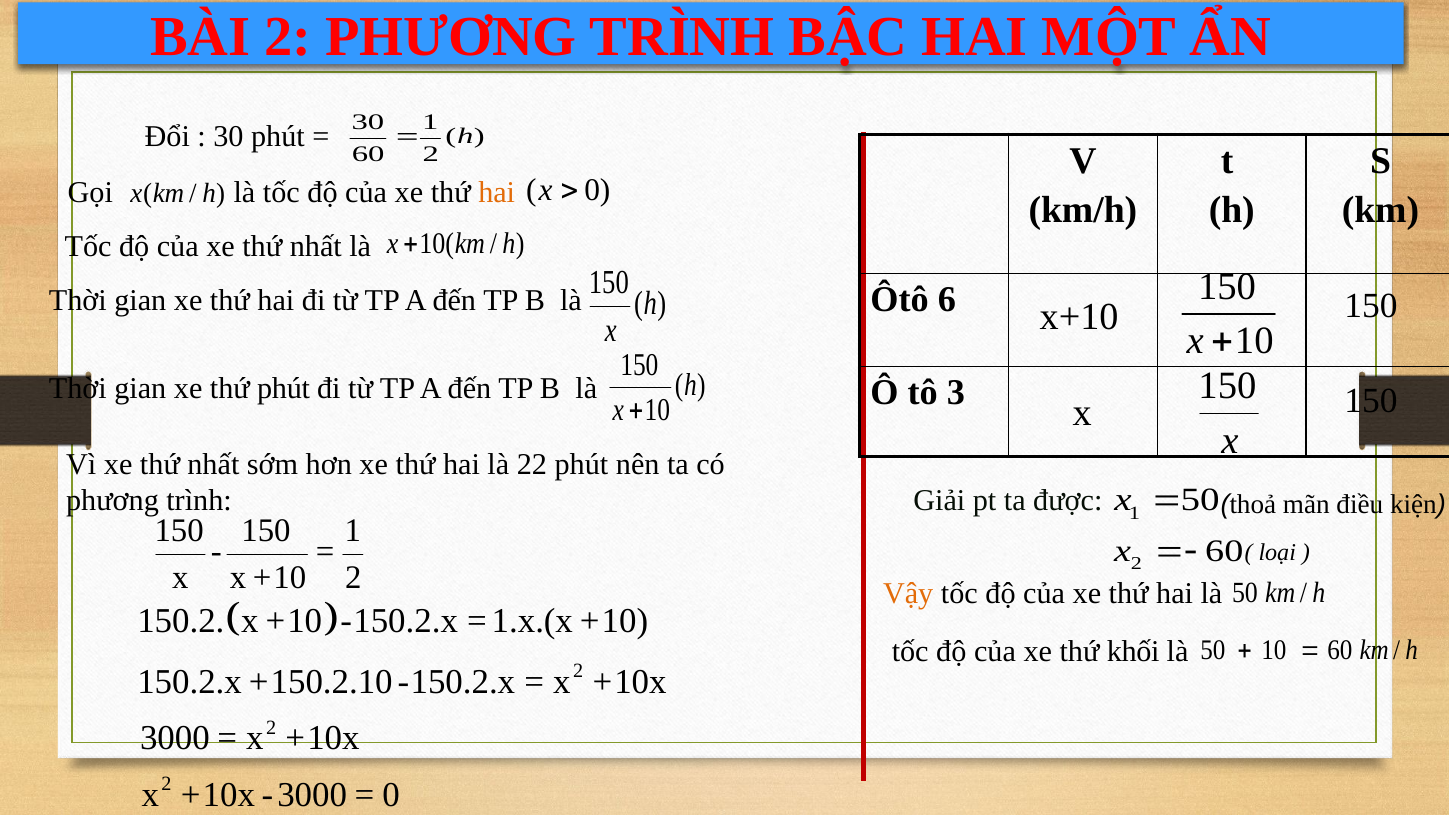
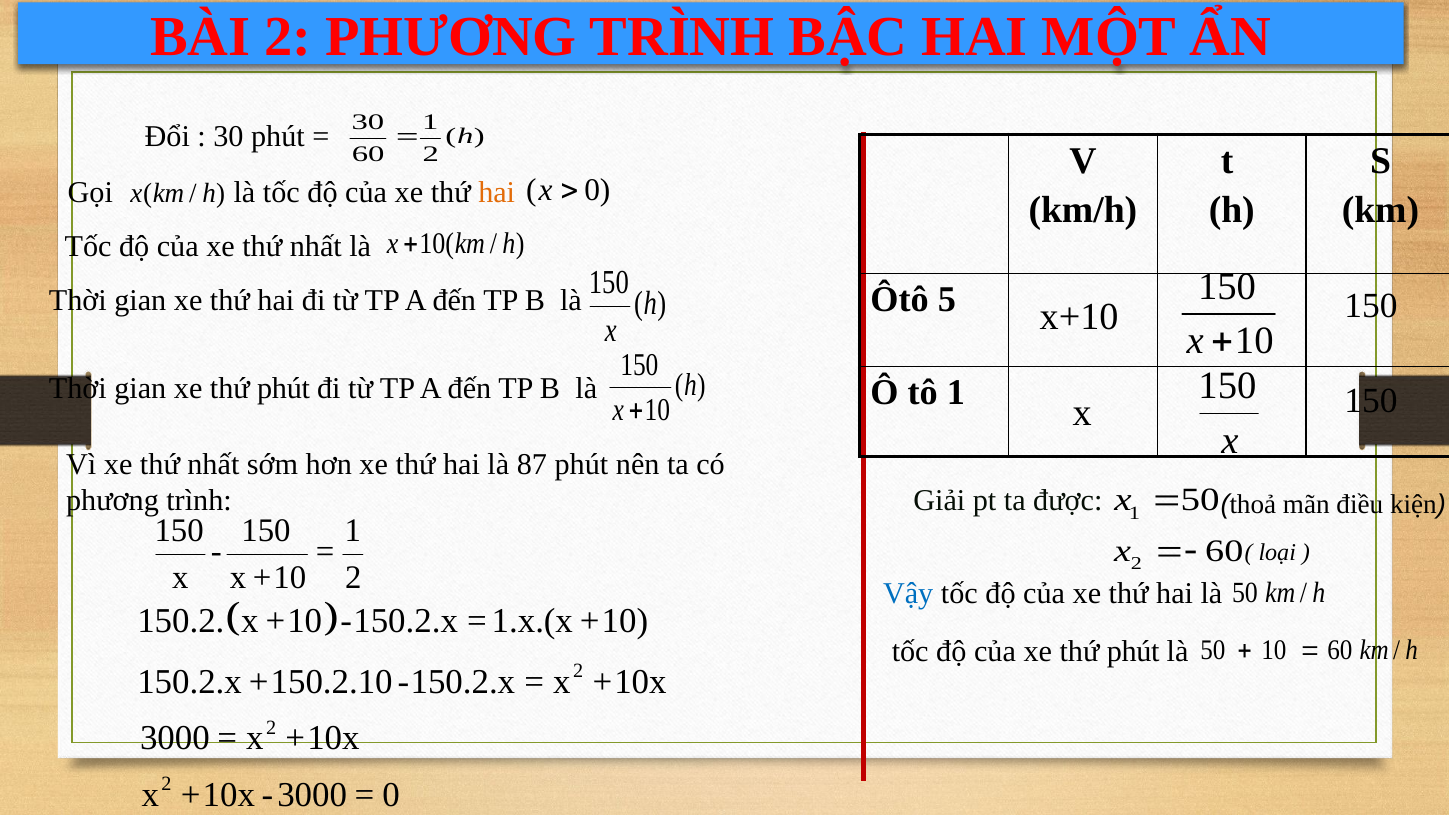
6: 6 -> 5
tô 3: 3 -> 1
22: 22 -> 87
Vậy colour: orange -> blue
của xe thứ khối: khối -> phút
